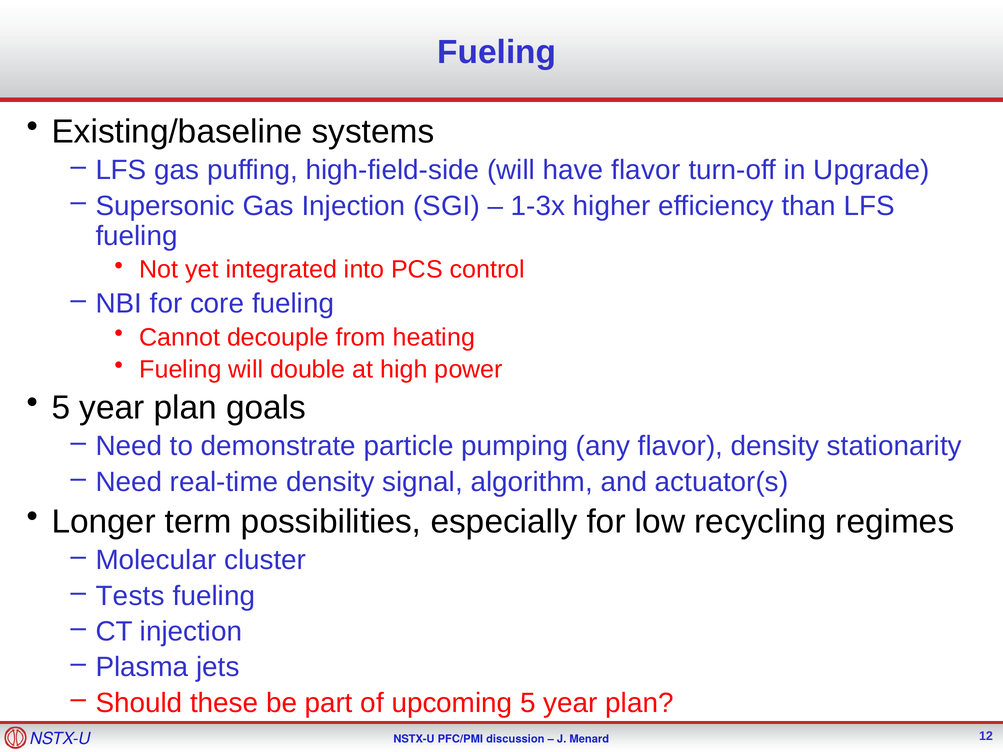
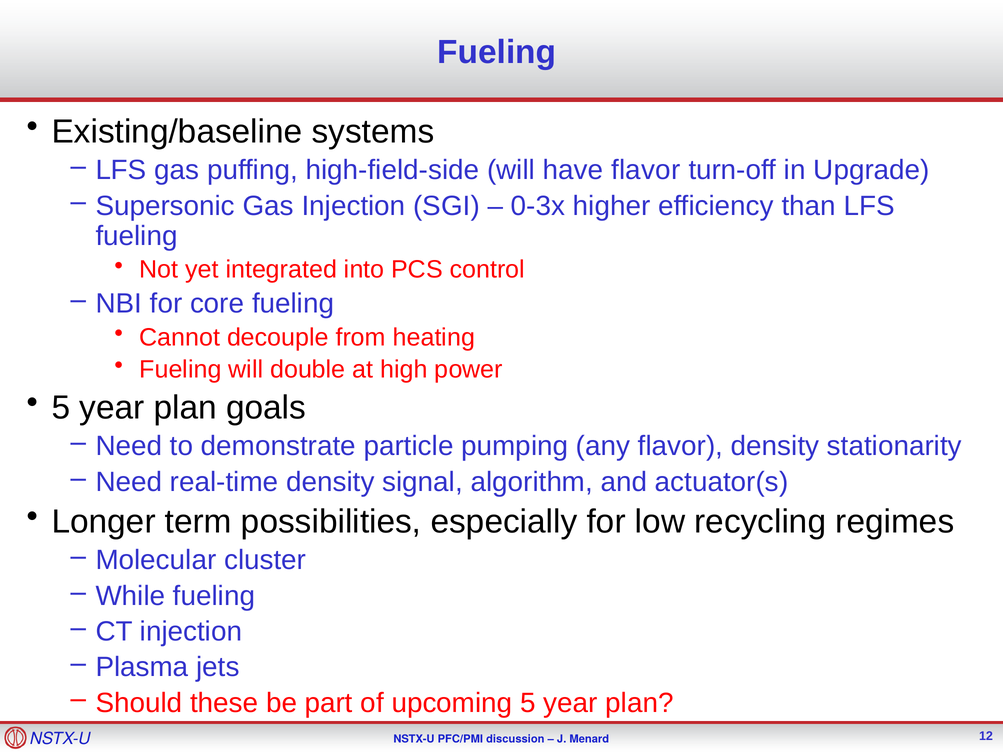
1-3x: 1-3x -> 0-3x
Tests: Tests -> While
